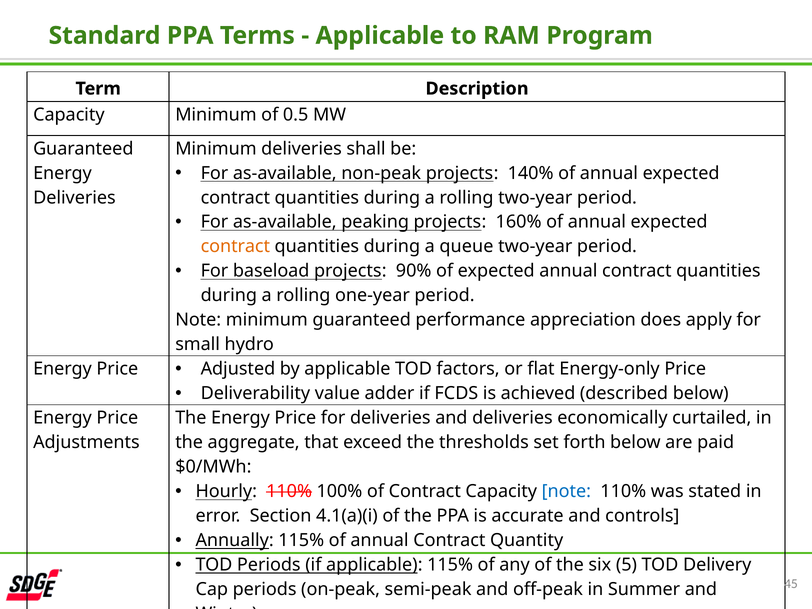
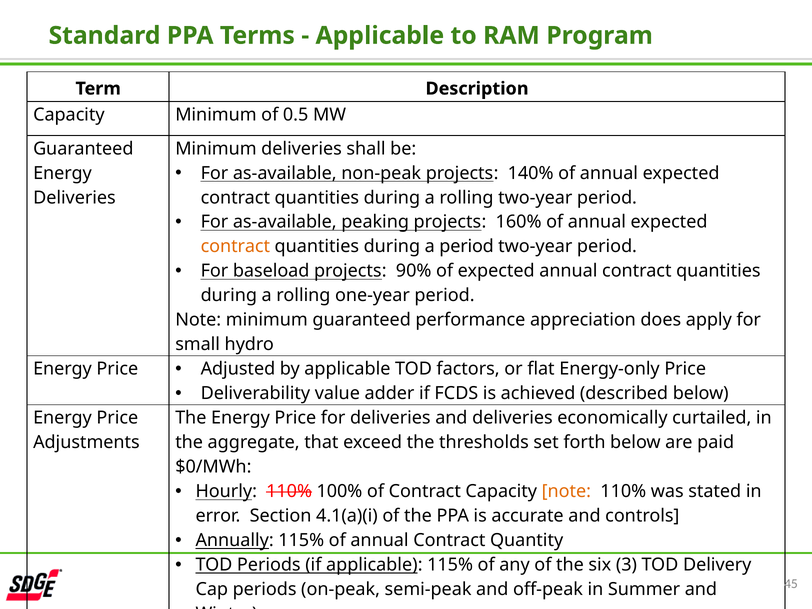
a queue: queue -> period
note at (566, 491) colour: blue -> orange
5: 5 -> 3
